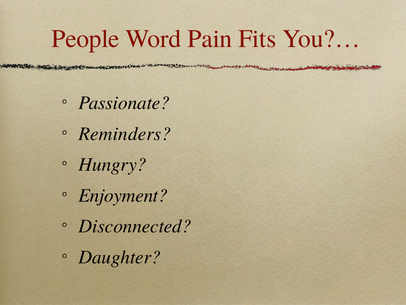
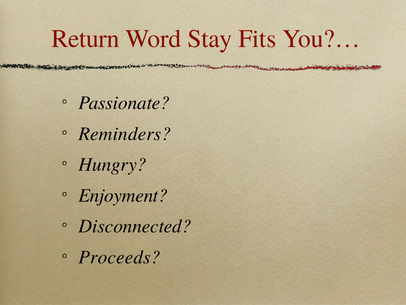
People: People -> Return
Pain: Pain -> Stay
Daughter: Daughter -> Proceeds
